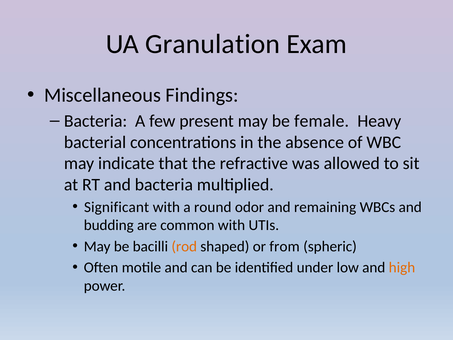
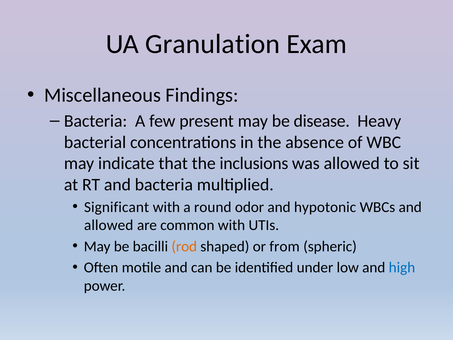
female: female -> disease
refractive: refractive -> inclusions
remaining: remaining -> hypotonic
budding at (109, 225): budding -> allowed
high colour: orange -> blue
